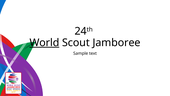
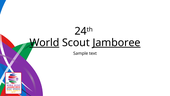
Jamboree underline: none -> present
